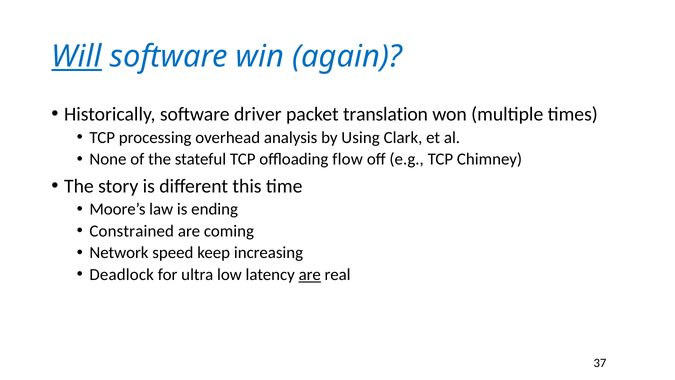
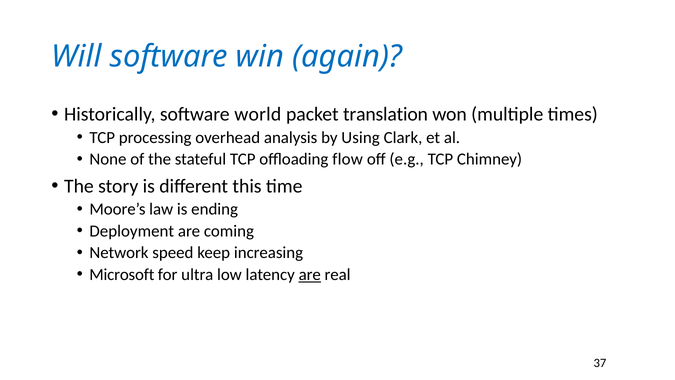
Will underline: present -> none
driver: driver -> world
Constrained: Constrained -> Deployment
Deadlock: Deadlock -> Microsoft
